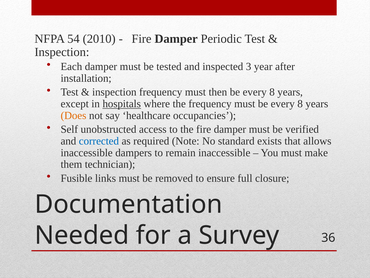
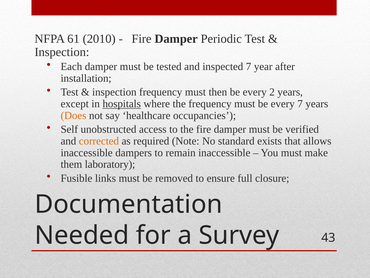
54: 54 -> 61
inspected 3: 3 -> 7
then be every 8: 8 -> 2
must be every 8: 8 -> 7
corrected colour: blue -> orange
technician: technician -> laboratory
36: 36 -> 43
